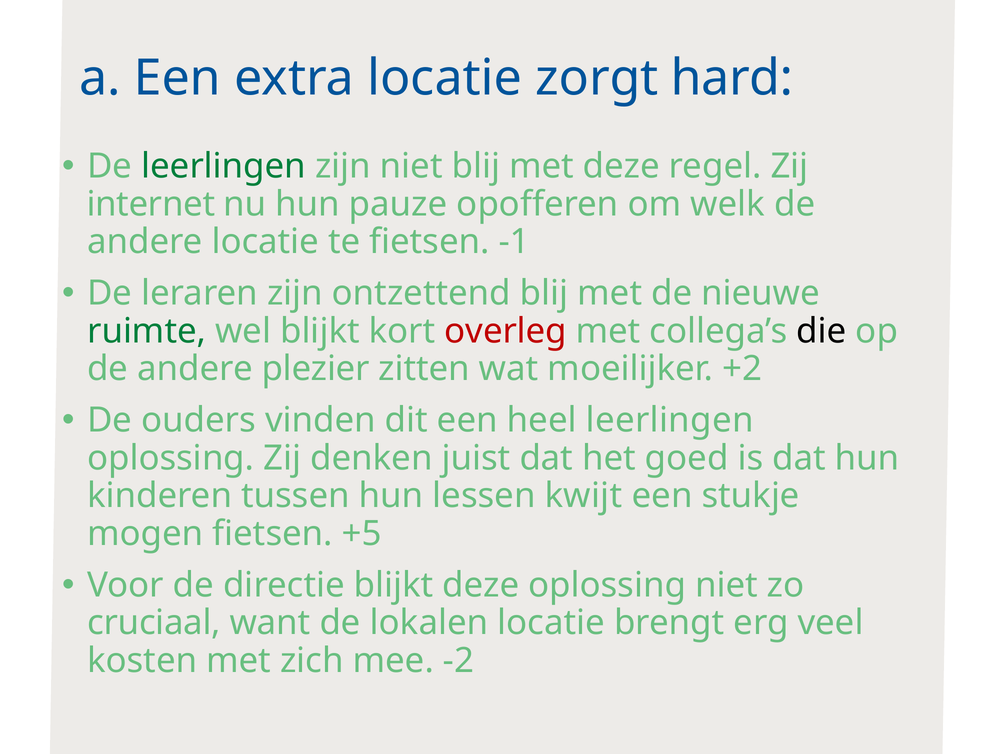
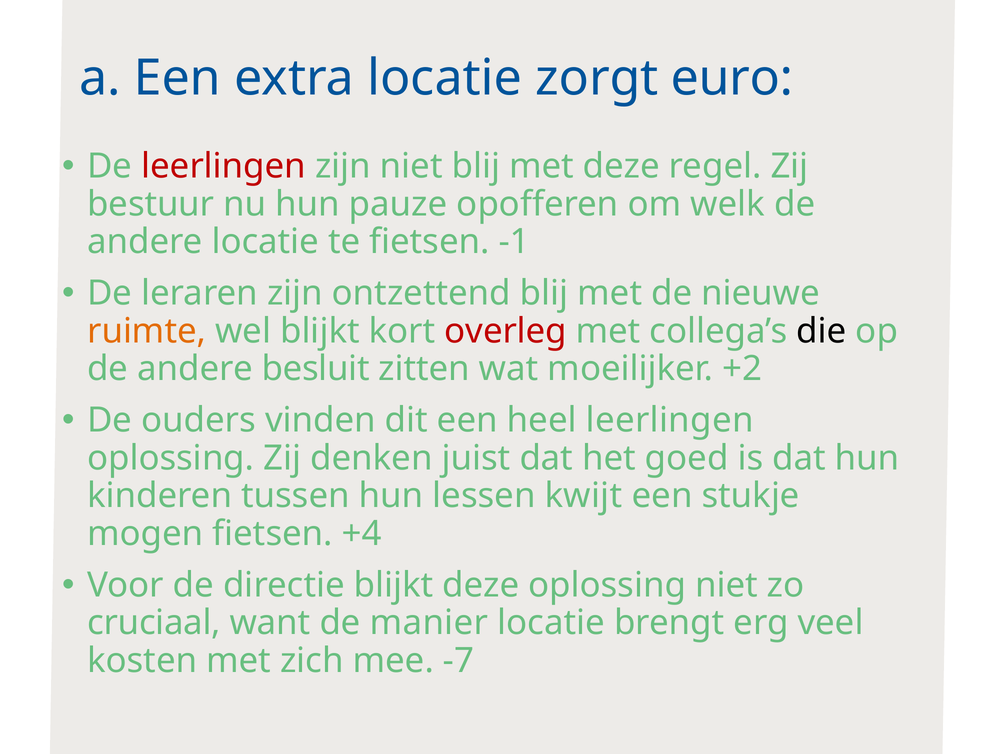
hard: hard -> euro
leerlingen at (224, 166) colour: green -> red
internet: internet -> bestuur
ruimte colour: green -> orange
plezier: plezier -> besluit
+5: +5 -> +4
lokalen: lokalen -> manier
-2: -2 -> -7
